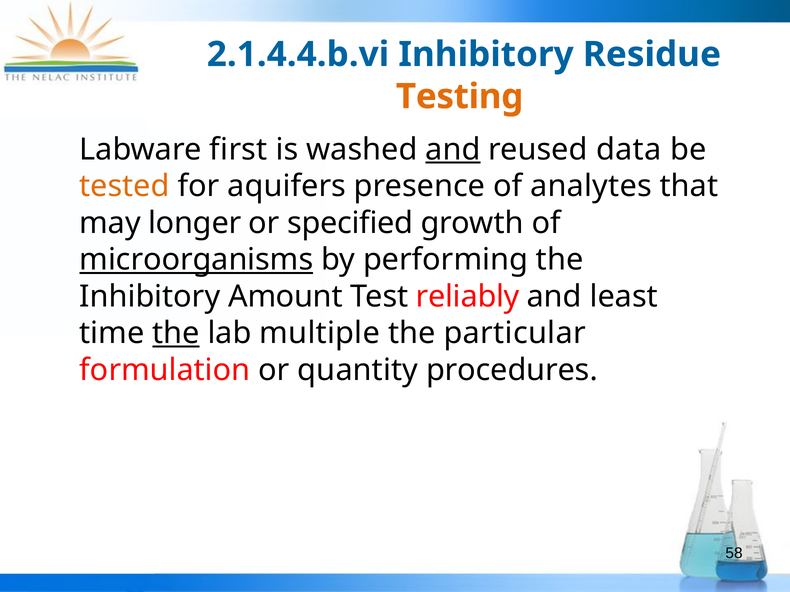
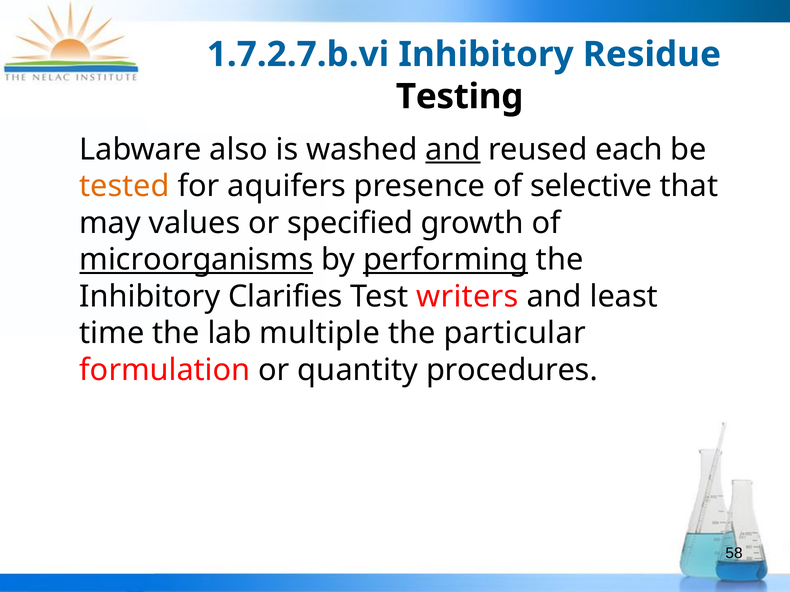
2.1.4.4.b.vi: 2.1.4.4.b.vi -> 1.7.2.7.b.vi
Testing colour: orange -> black
first: first -> also
data: data -> each
analytes: analytes -> selective
longer: longer -> values
performing underline: none -> present
Amount: Amount -> Clarifies
reliably: reliably -> writers
the at (176, 334) underline: present -> none
